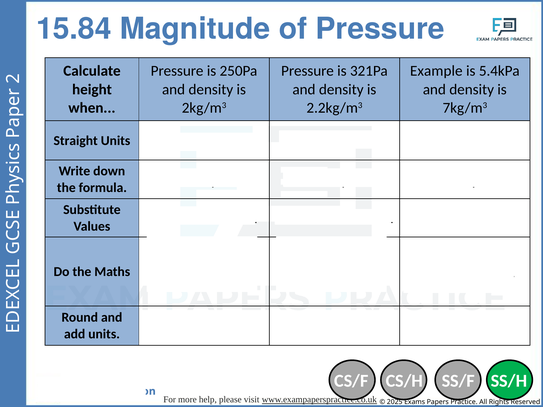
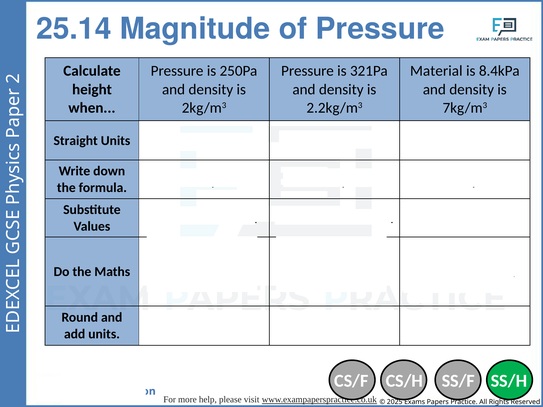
15.84: 15.84 -> 25.14
Example: Example -> Material
5.4kPa: 5.4kPa -> 8.4kPa
